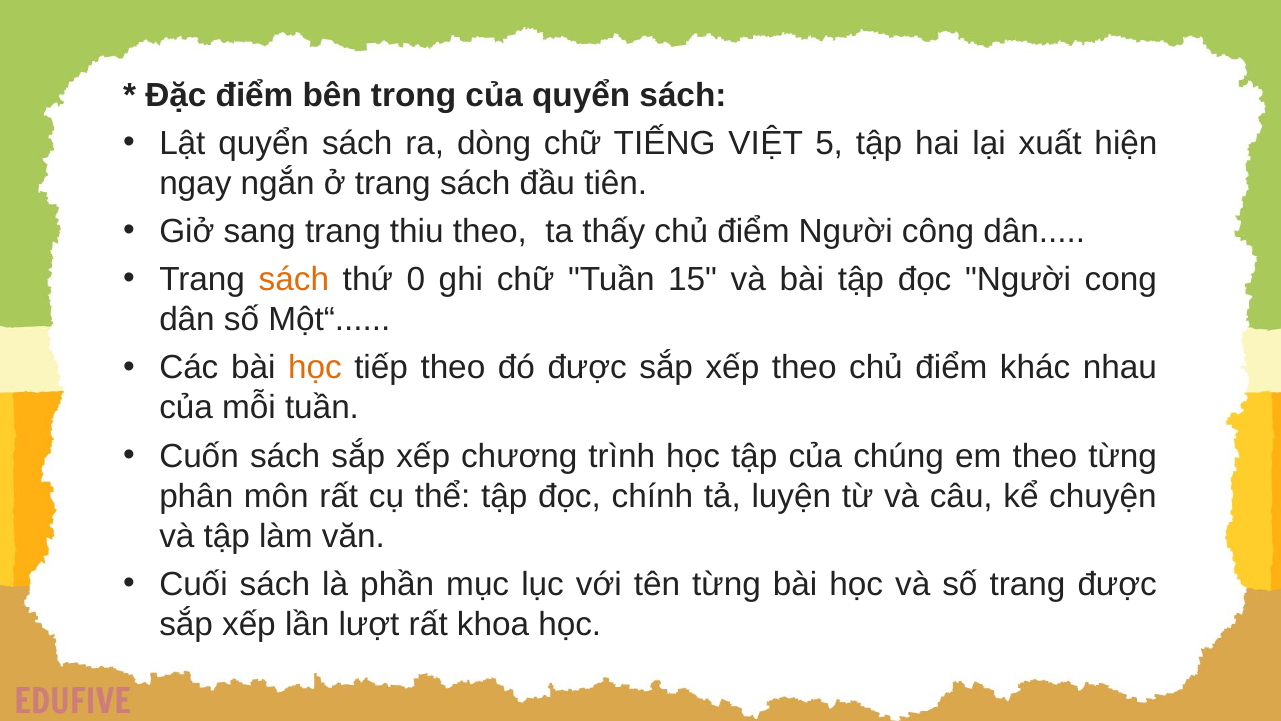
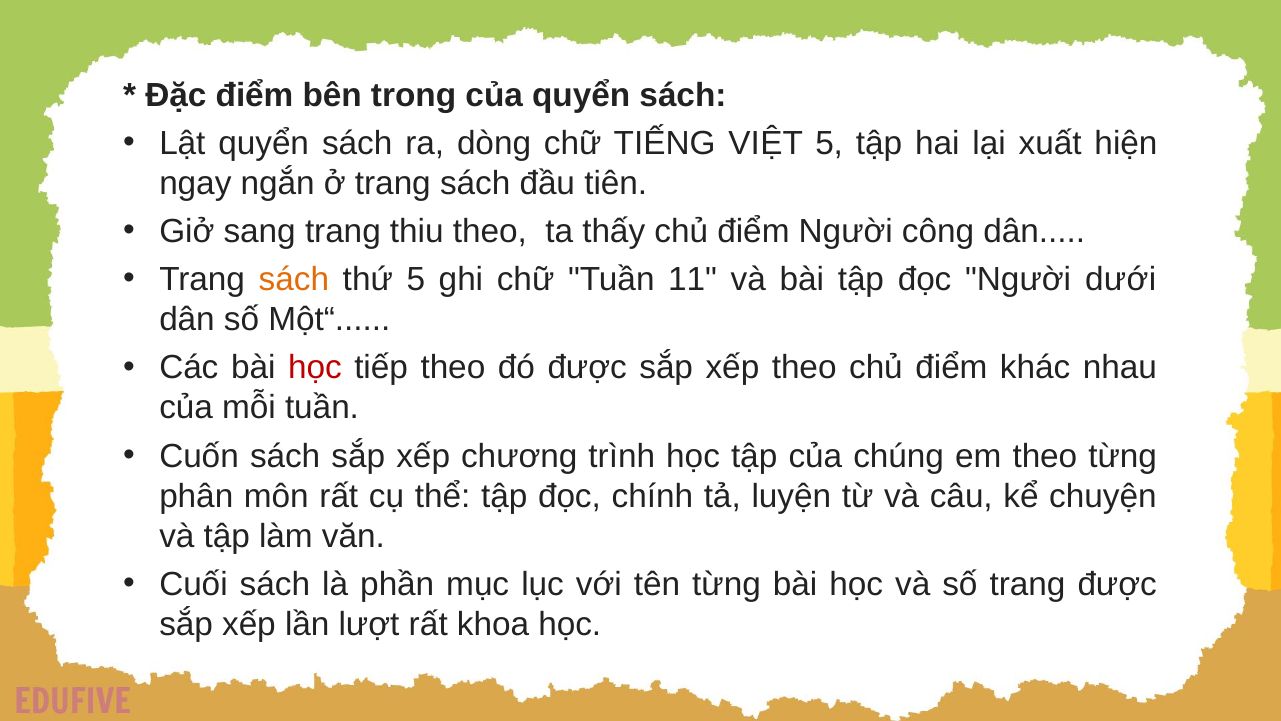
thứ 0: 0 -> 5
15: 15 -> 11
cong: cong -> dưới
học at (315, 368) colour: orange -> red
